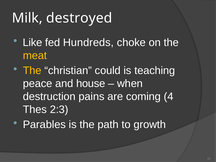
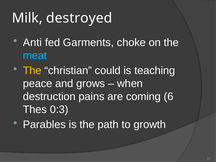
Like: Like -> Anti
Hundreds: Hundreds -> Garments
meat colour: yellow -> light blue
house: house -> grows
4: 4 -> 6
2:3: 2:3 -> 0:3
